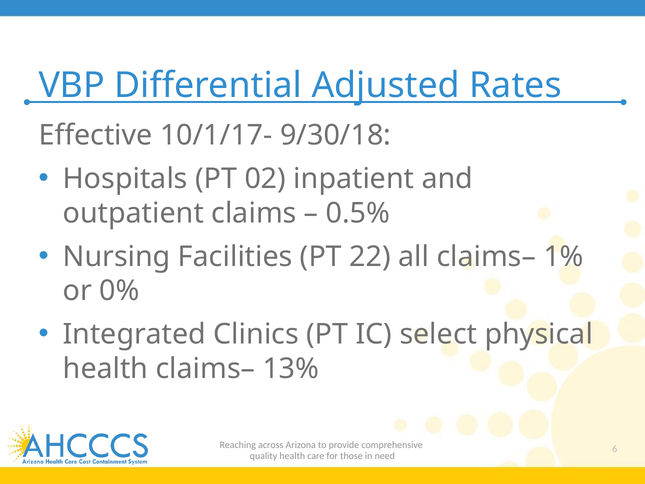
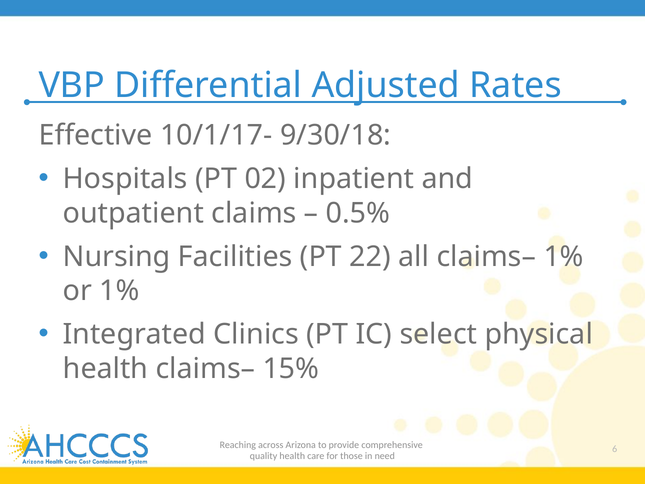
or 0%: 0% -> 1%
13%: 13% -> 15%
